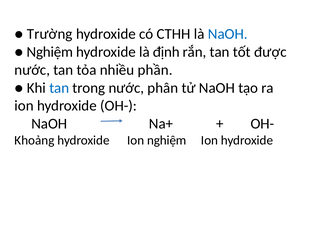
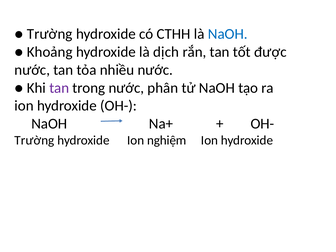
Nghiệm at (50, 52): Nghiệm -> Khoảng
định: định -> dịch
nhiều phần: phần -> nước
tan at (59, 88) colour: blue -> purple
Khoảng at (34, 140): Khoảng -> Trường
